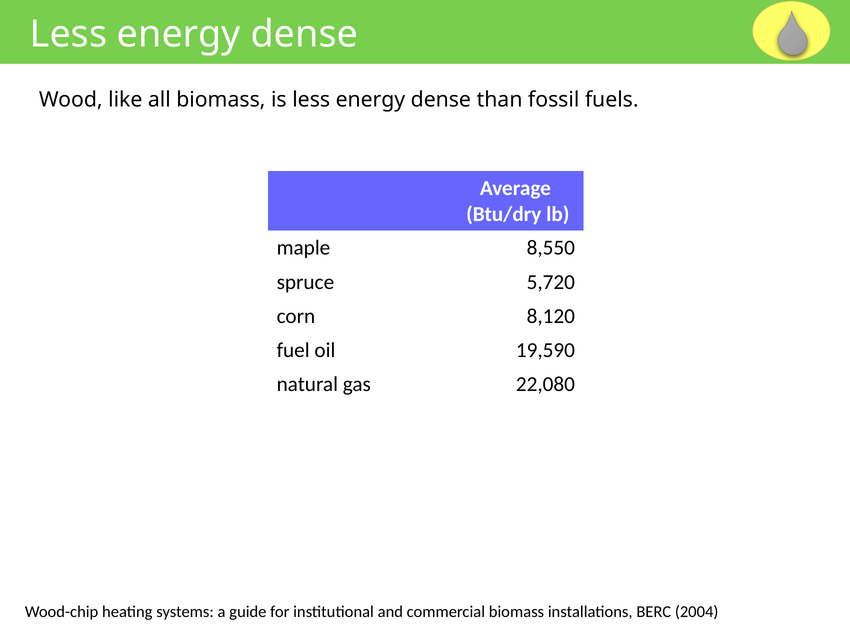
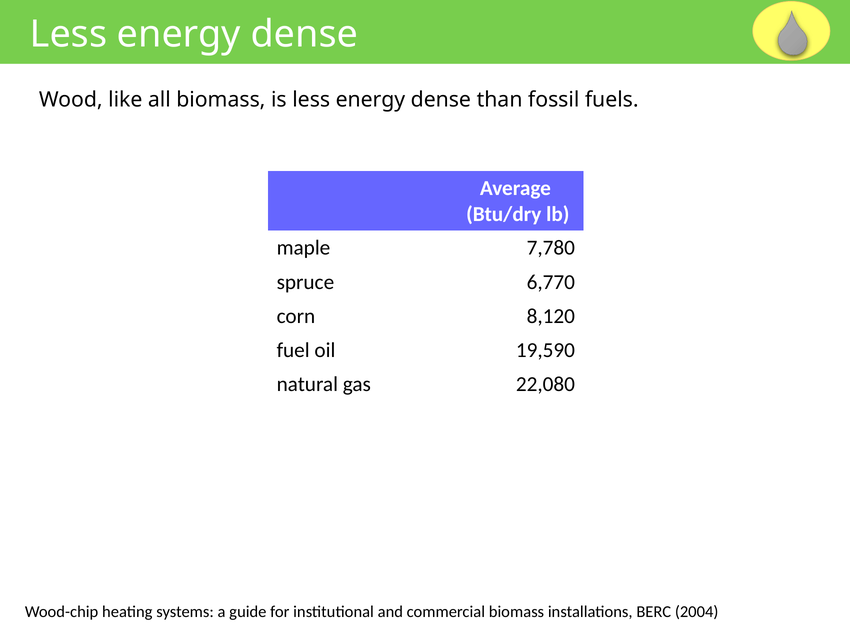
8,550: 8,550 -> 7,780
5,720: 5,720 -> 6,770
